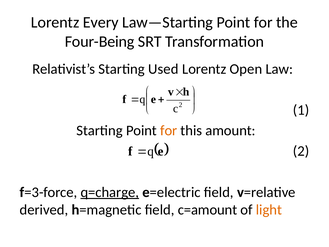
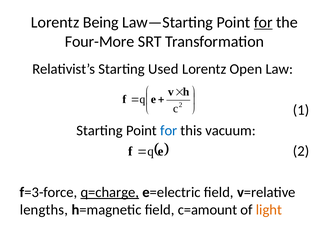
Every: Every -> Being
for at (263, 22) underline: none -> present
Four-Being: Four-Being -> Four-More
for at (169, 131) colour: orange -> blue
amount: amount -> vacuum
derived: derived -> lengths
